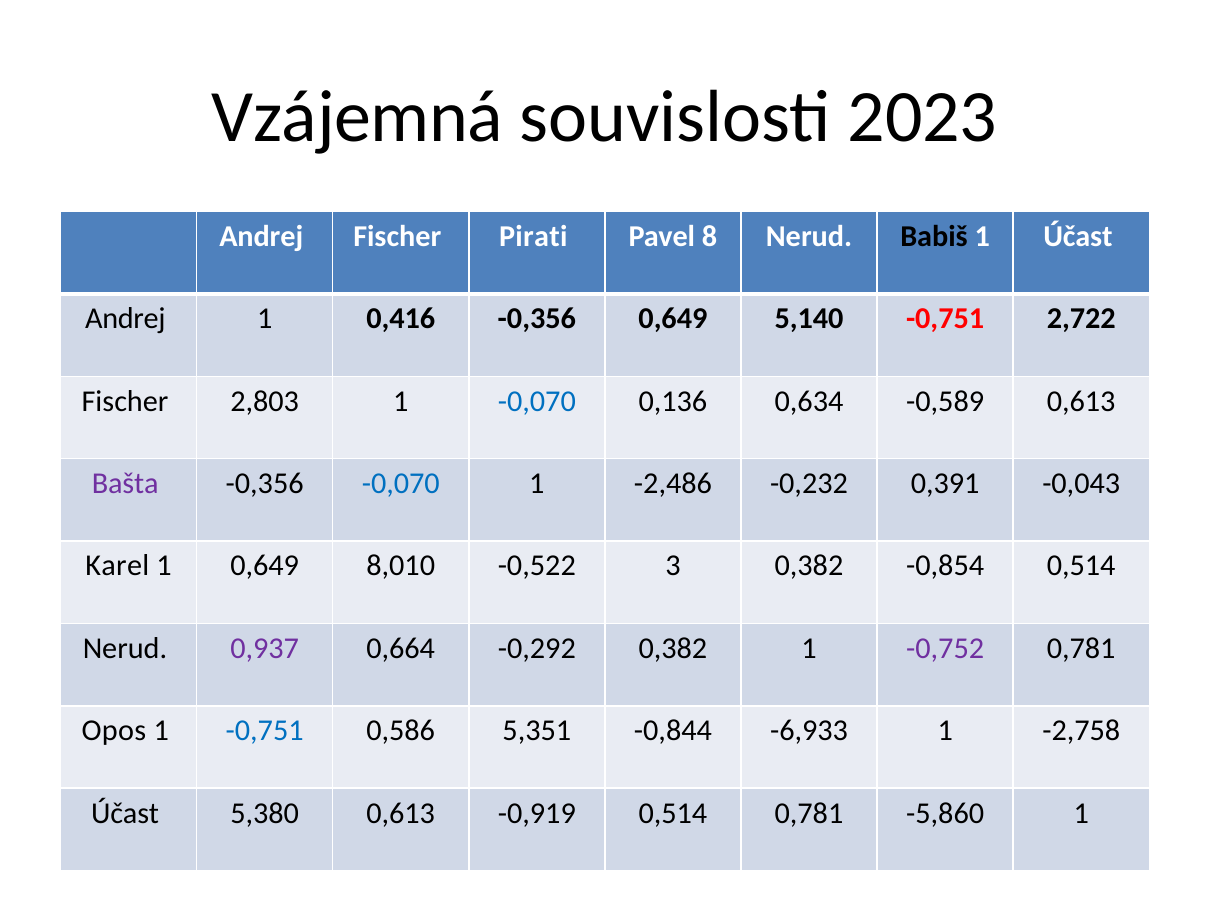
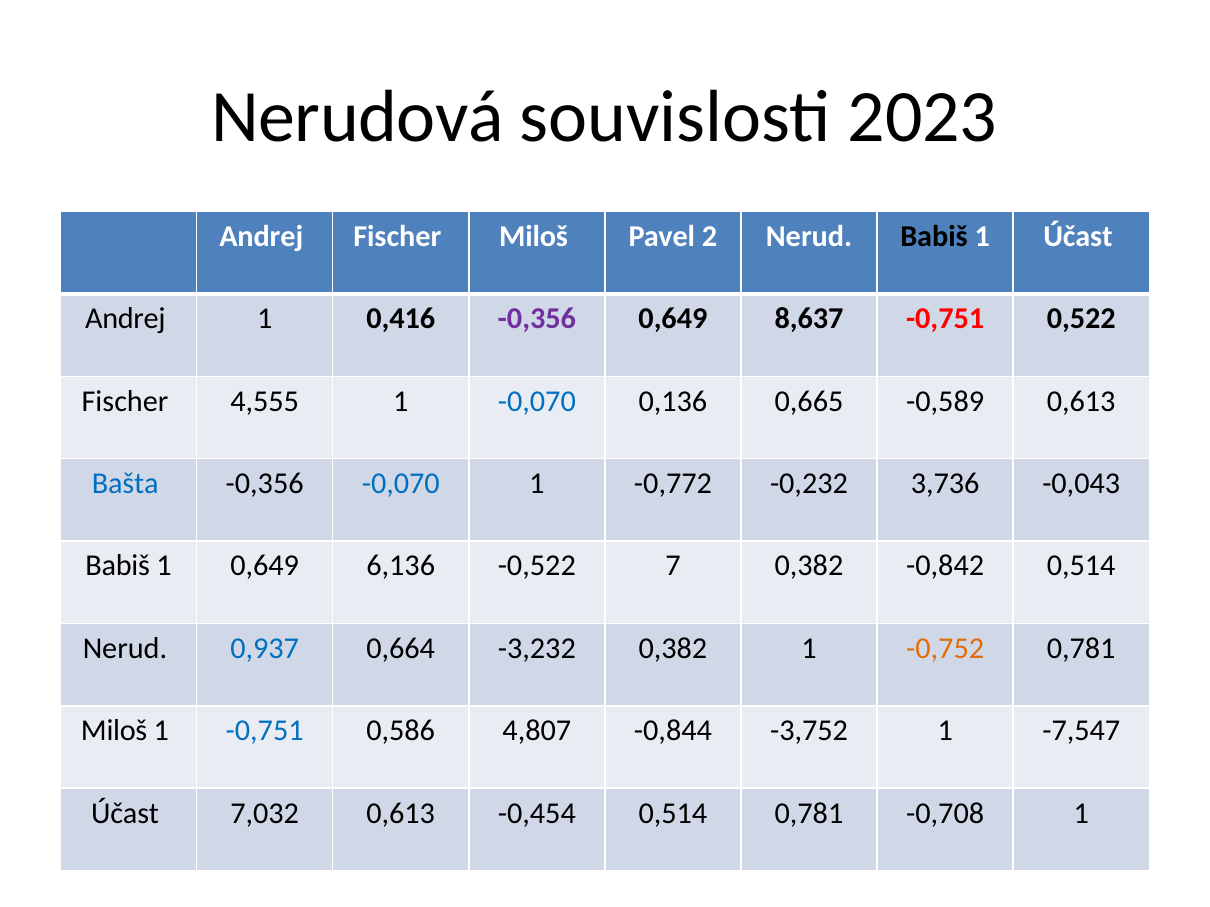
Vzájemná: Vzájemná -> Nerudová
Fischer Pirati: Pirati -> Miloš
8: 8 -> 2
-0,356 at (537, 319) colour: black -> purple
5,140: 5,140 -> 8,637
2,722: 2,722 -> 0,522
2,803: 2,803 -> 4,555
0,634: 0,634 -> 0,665
Bašta colour: purple -> blue
-2,486: -2,486 -> -0,772
0,391: 0,391 -> 3,736
Karel at (117, 566): Karel -> Babiš
8,010: 8,010 -> 6,136
3: 3 -> 7
-0,854: -0,854 -> -0,842
0,937 colour: purple -> blue
-0,292: -0,292 -> -3,232
-0,752 colour: purple -> orange
Opos at (114, 731): Opos -> Miloš
5,351: 5,351 -> 4,807
-6,933: -6,933 -> -3,752
-2,758: -2,758 -> -7,547
5,380: 5,380 -> 7,032
-0,919: -0,919 -> -0,454
-5,860: -5,860 -> -0,708
